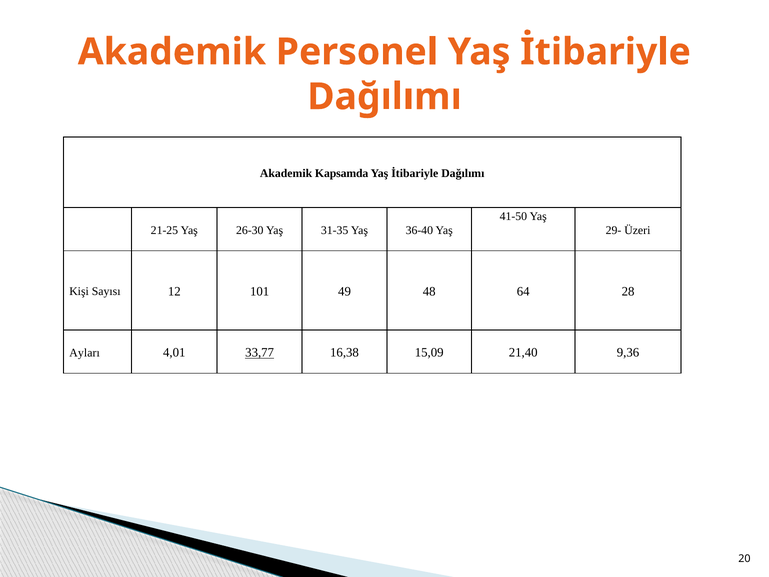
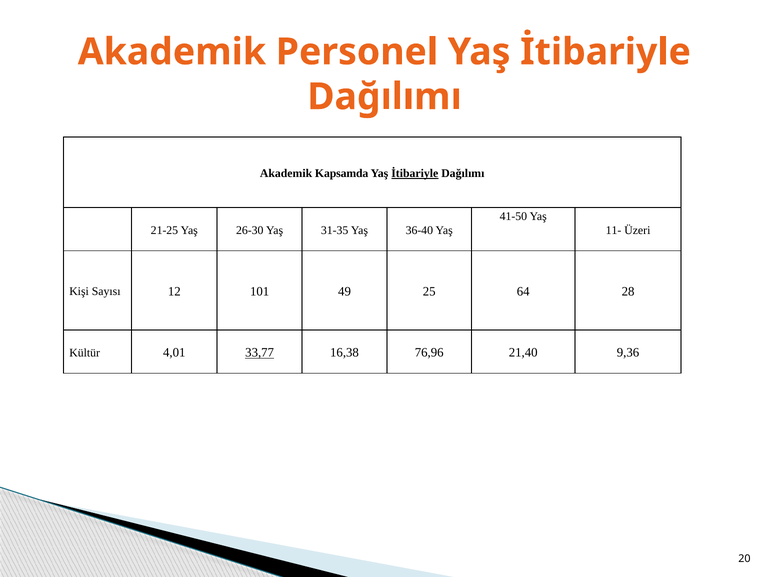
İtibariyle at (415, 173) underline: none -> present
29-: 29- -> 11-
48: 48 -> 25
Ayları: Ayları -> Kültür
15,09: 15,09 -> 76,96
